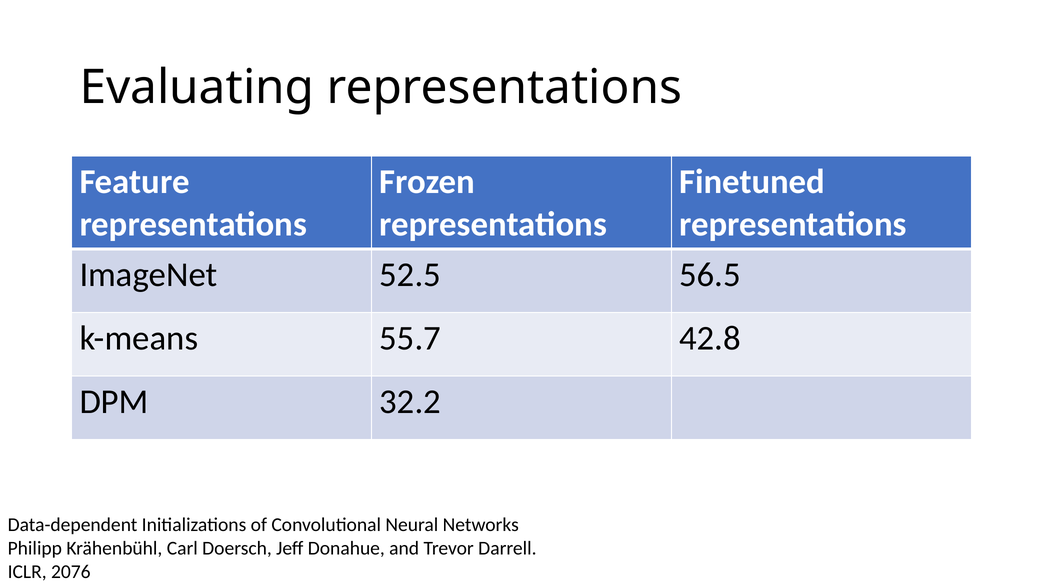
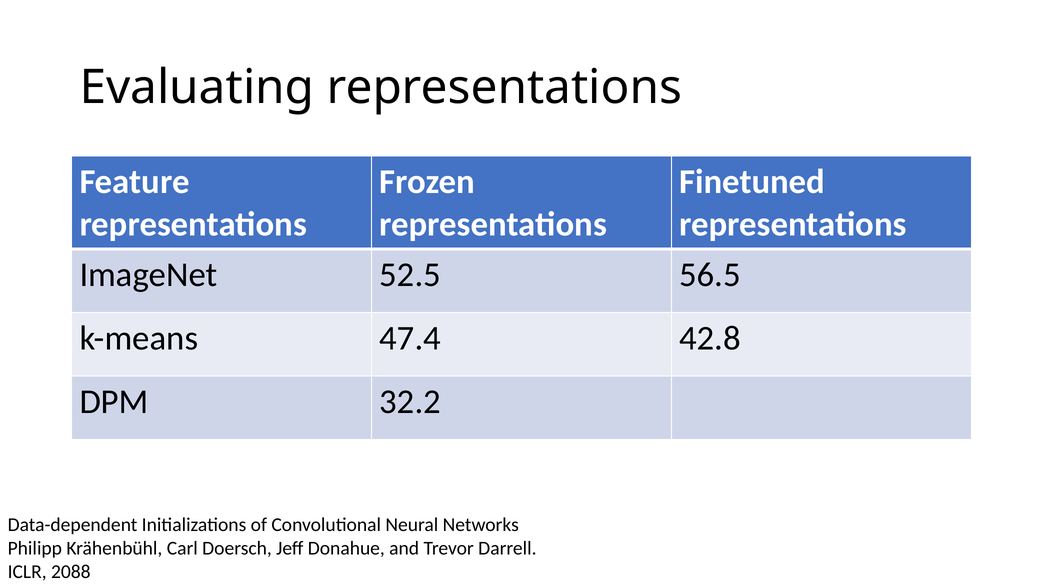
55.7: 55.7 -> 47.4
2076: 2076 -> 2088
